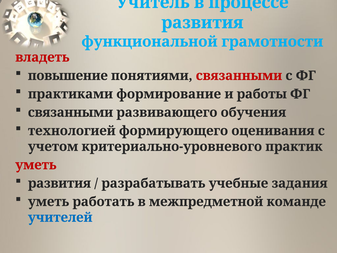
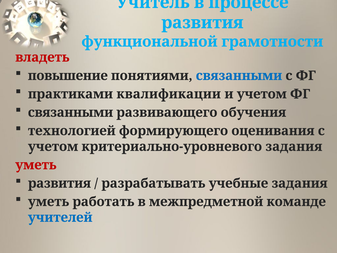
связанными at (239, 76) colour: red -> blue
формирование: формирование -> квалификации
и работы: работы -> учетом
критериально-уровневого практик: практик -> задания
